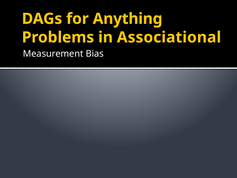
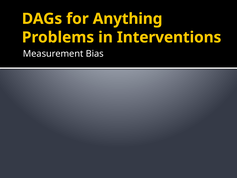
Associational: Associational -> Interventions
